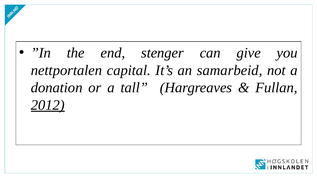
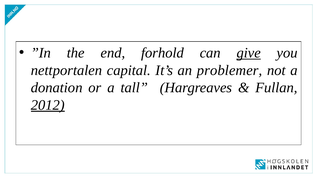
stenger: stenger -> forhold
give underline: none -> present
samarbeid: samarbeid -> problemer
